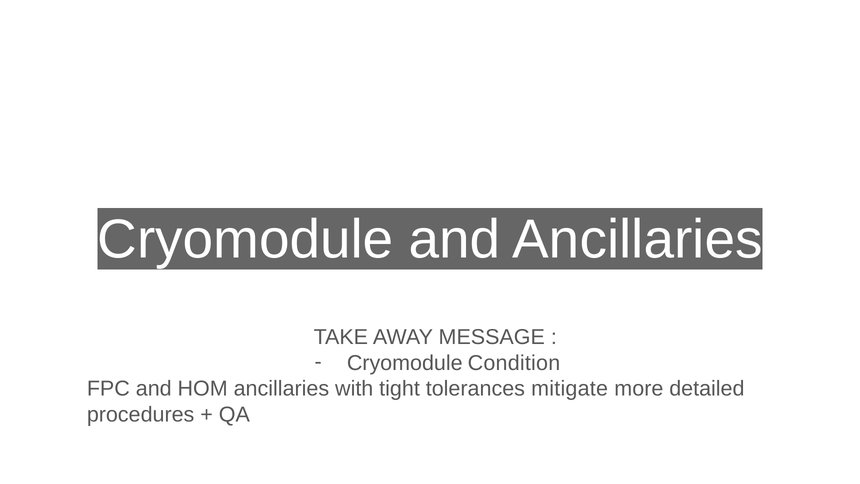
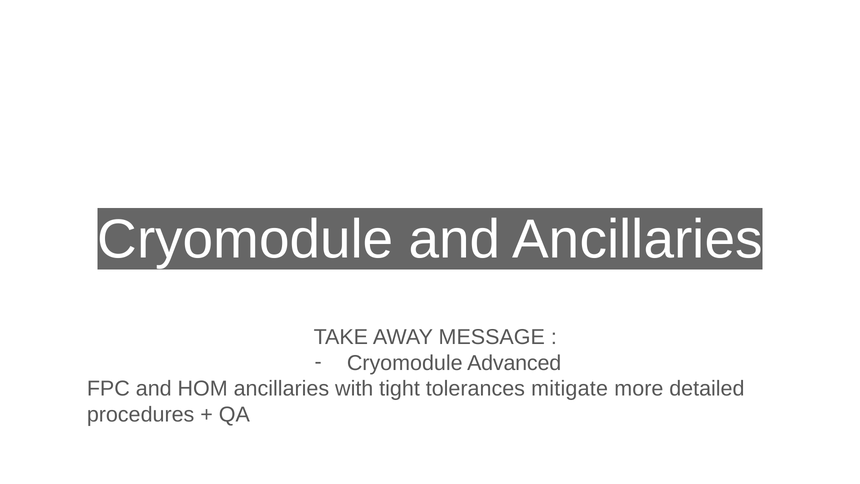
Condition: Condition -> Advanced
